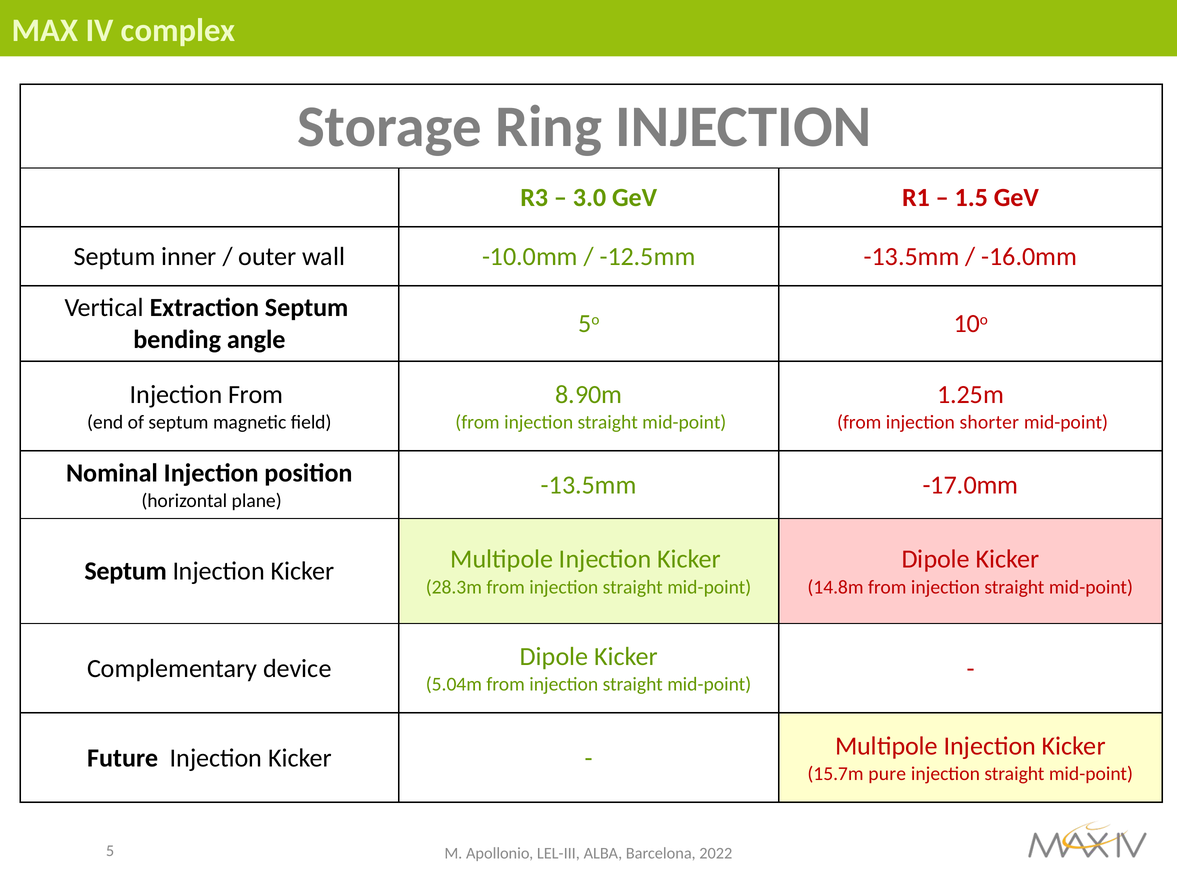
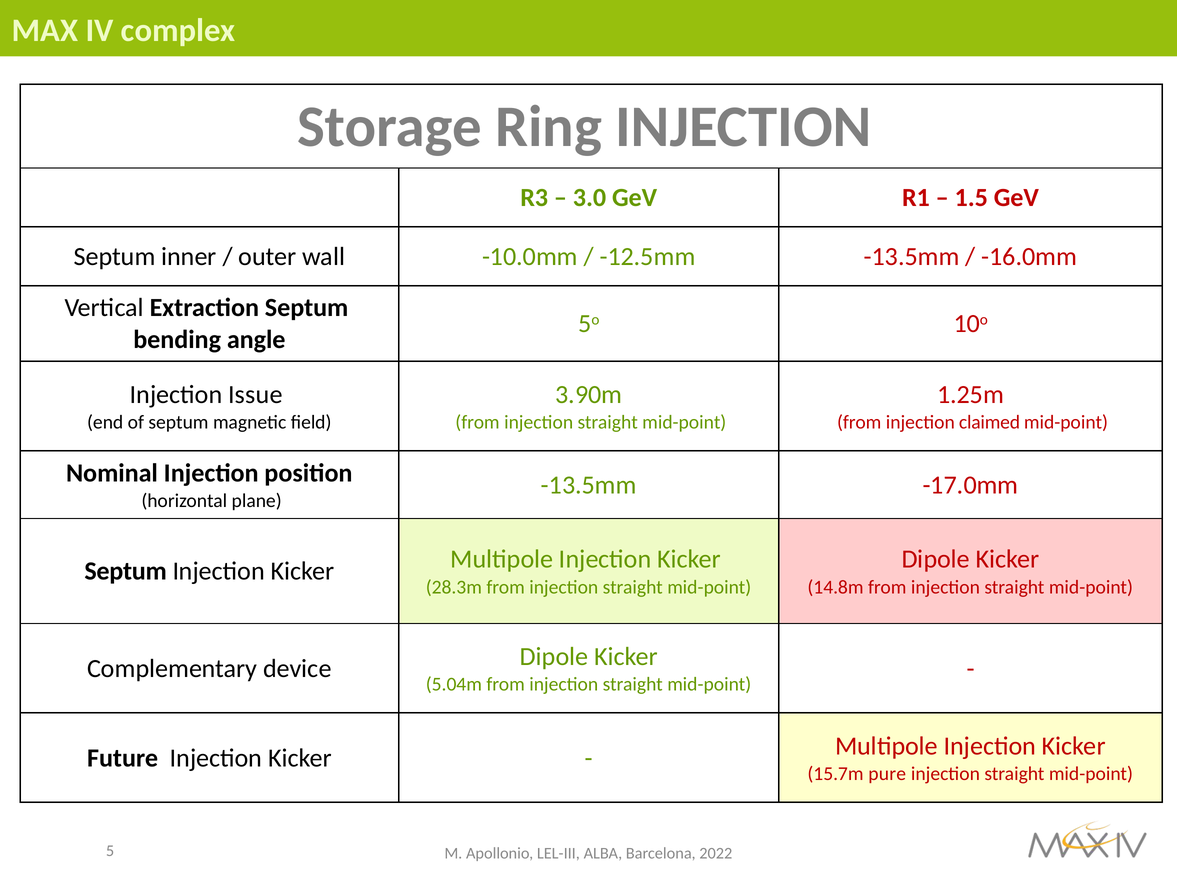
Injection From: From -> Issue
8.90m: 8.90m -> 3.90m
shorter: shorter -> claimed
